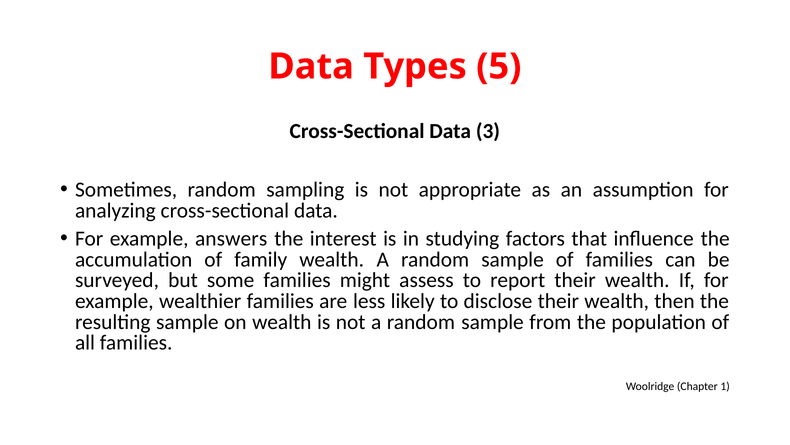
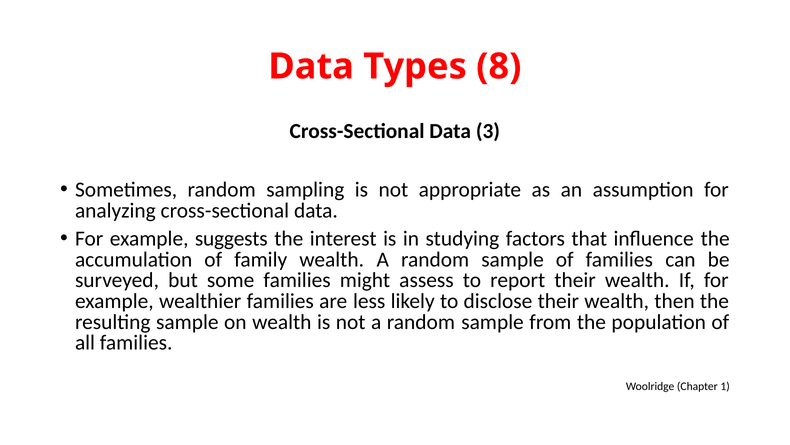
5: 5 -> 8
answers: answers -> suggests
